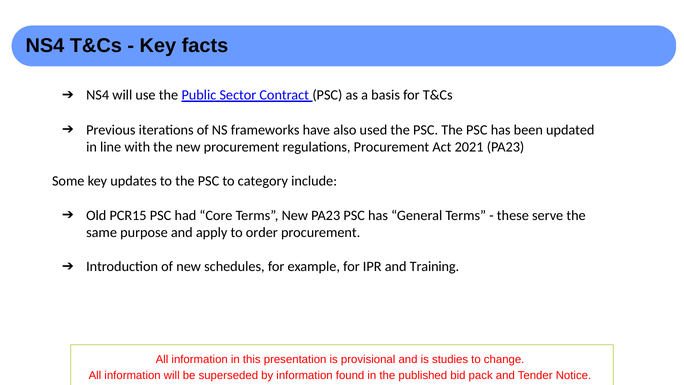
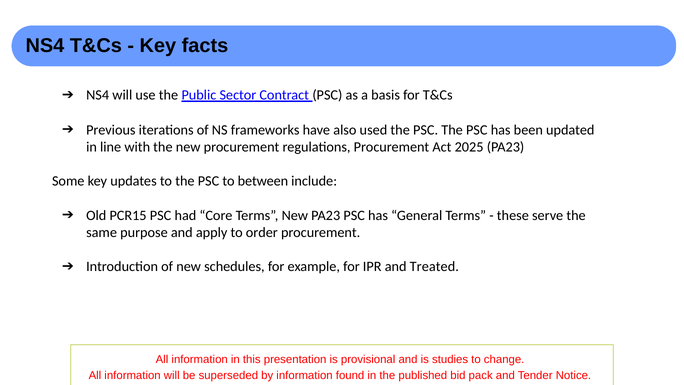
2021: 2021 -> 2025
category: category -> between
Training: Training -> Treated
